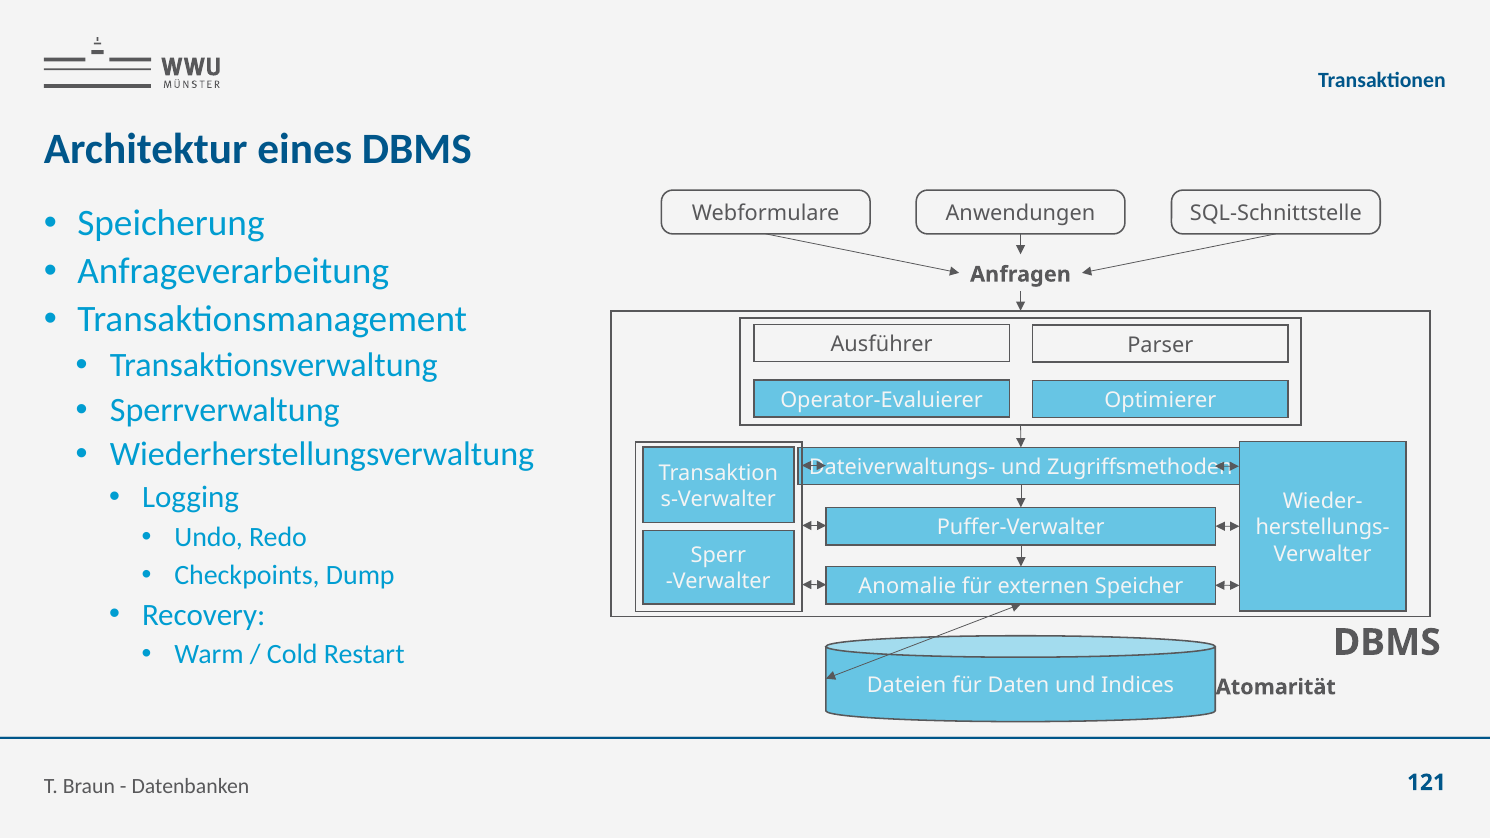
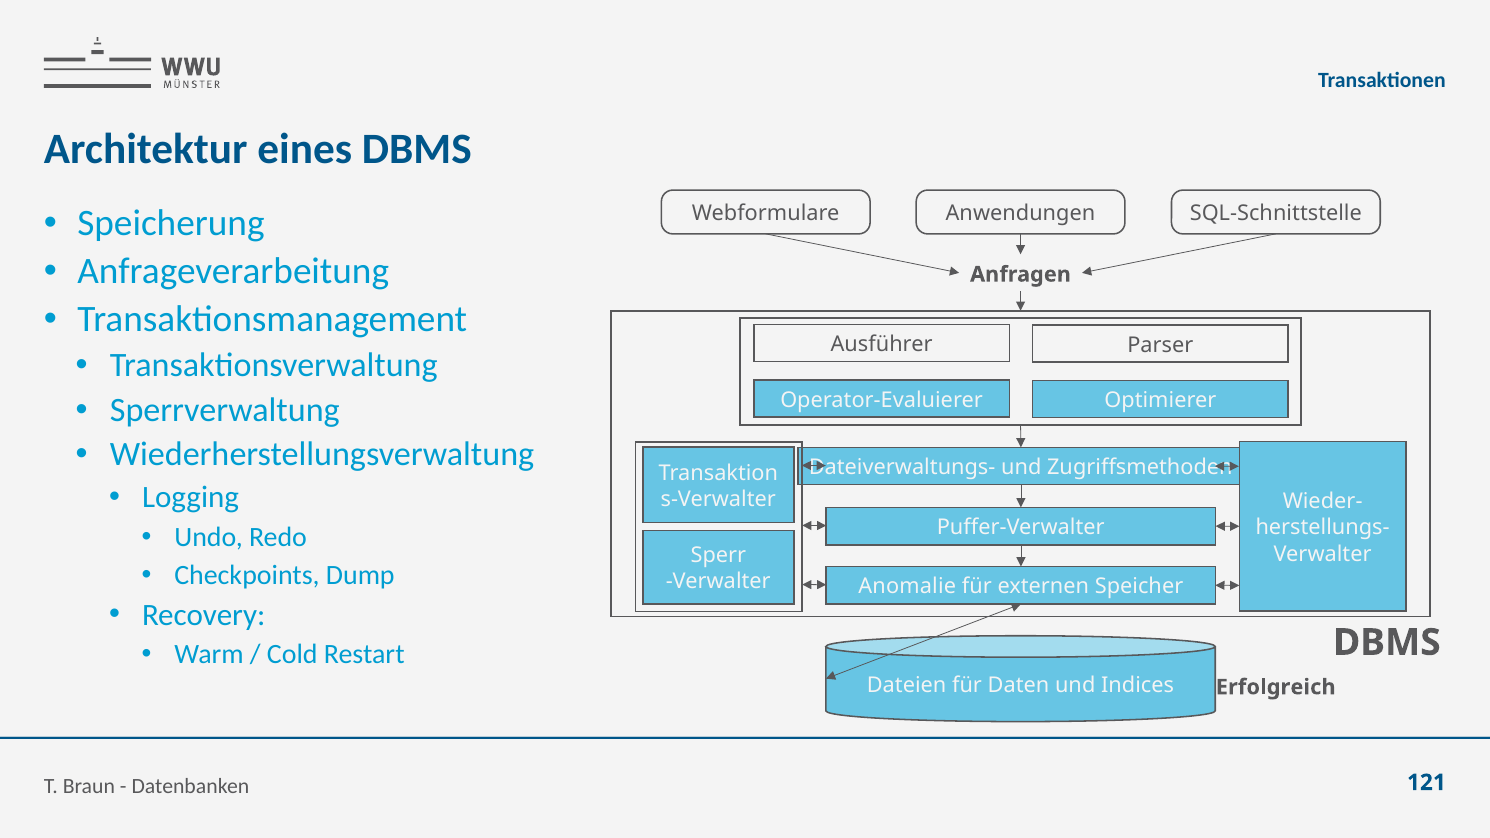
Atomarität: Atomarität -> Erfolgreich
